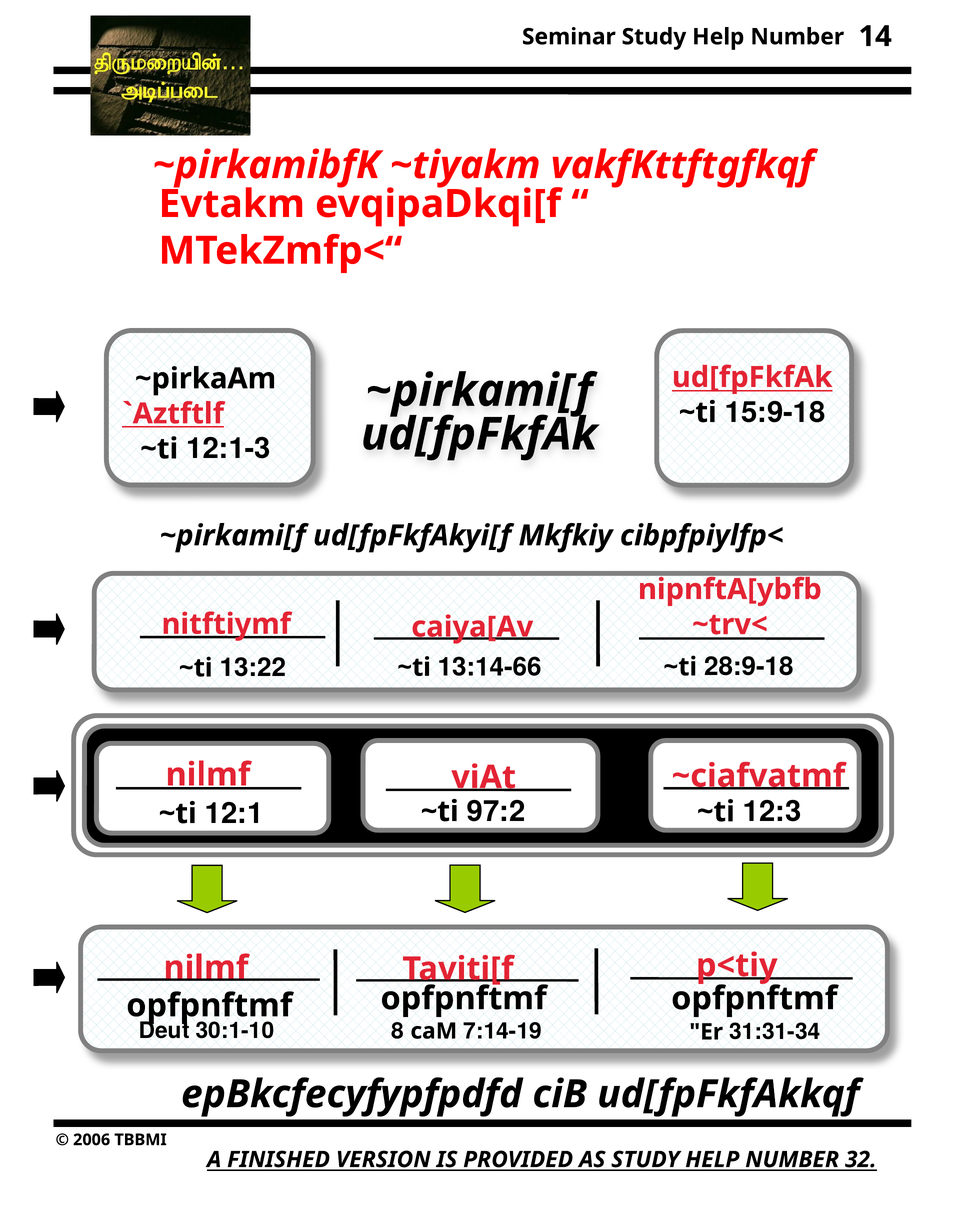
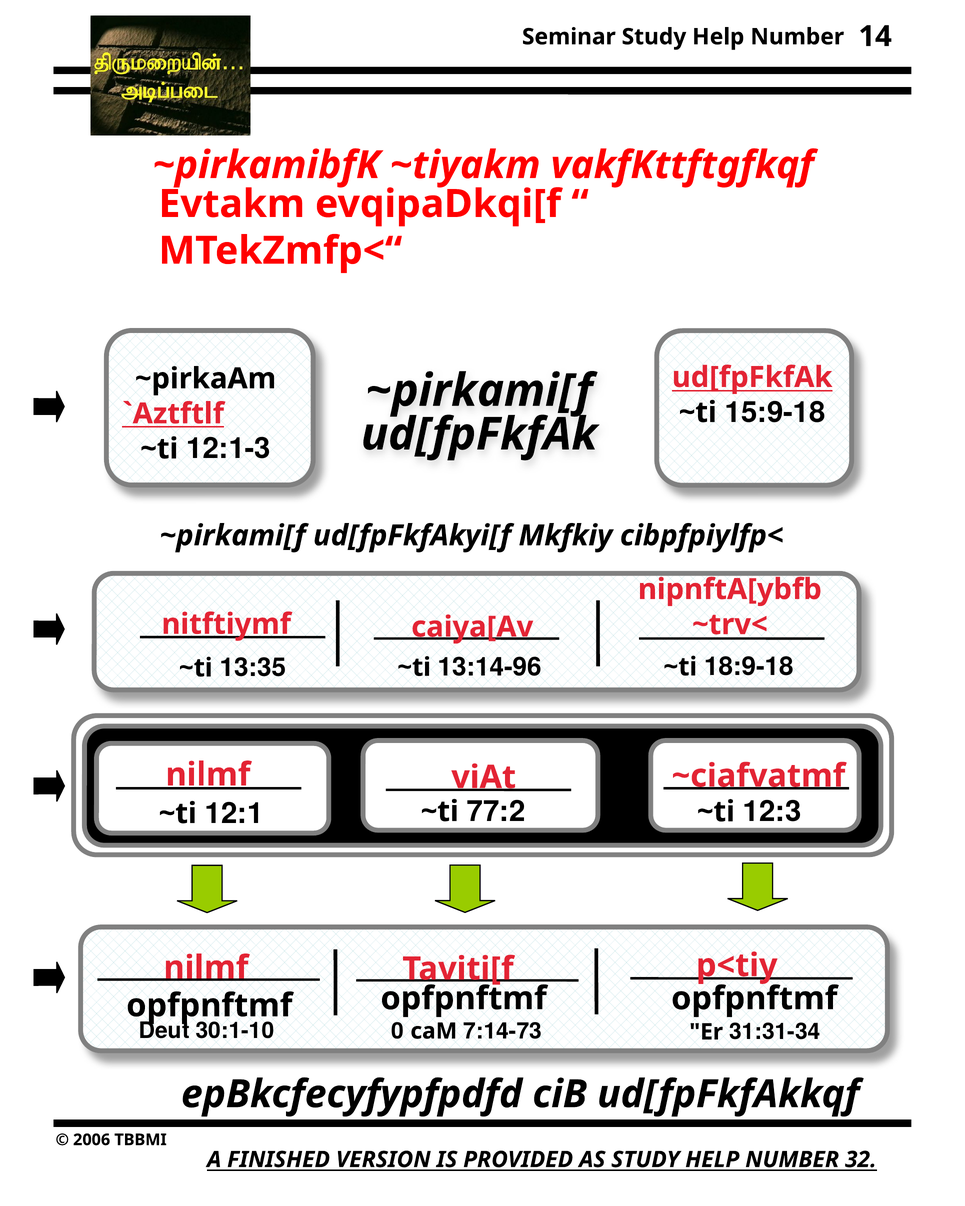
13:22: 13:22 -> 13:35
13:14-66: 13:14-66 -> 13:14-96
28:9-18: 28:9-18 -> 18:9-18
97:2: 97:2 -> 77:2
8: 8 -> 0
7:14-19: 7:14-19 -> 7:14-73
